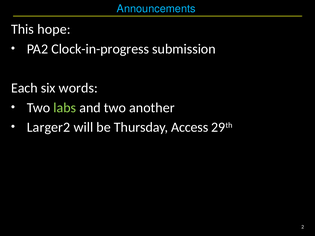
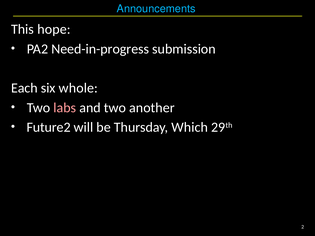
Clock-in-progress: Clock-in-progress -> Need-in-progress
words: words -> whole
labs colour: light green -> pink
Larger2: Larger2 -> Future2
Access: Access -> Which
